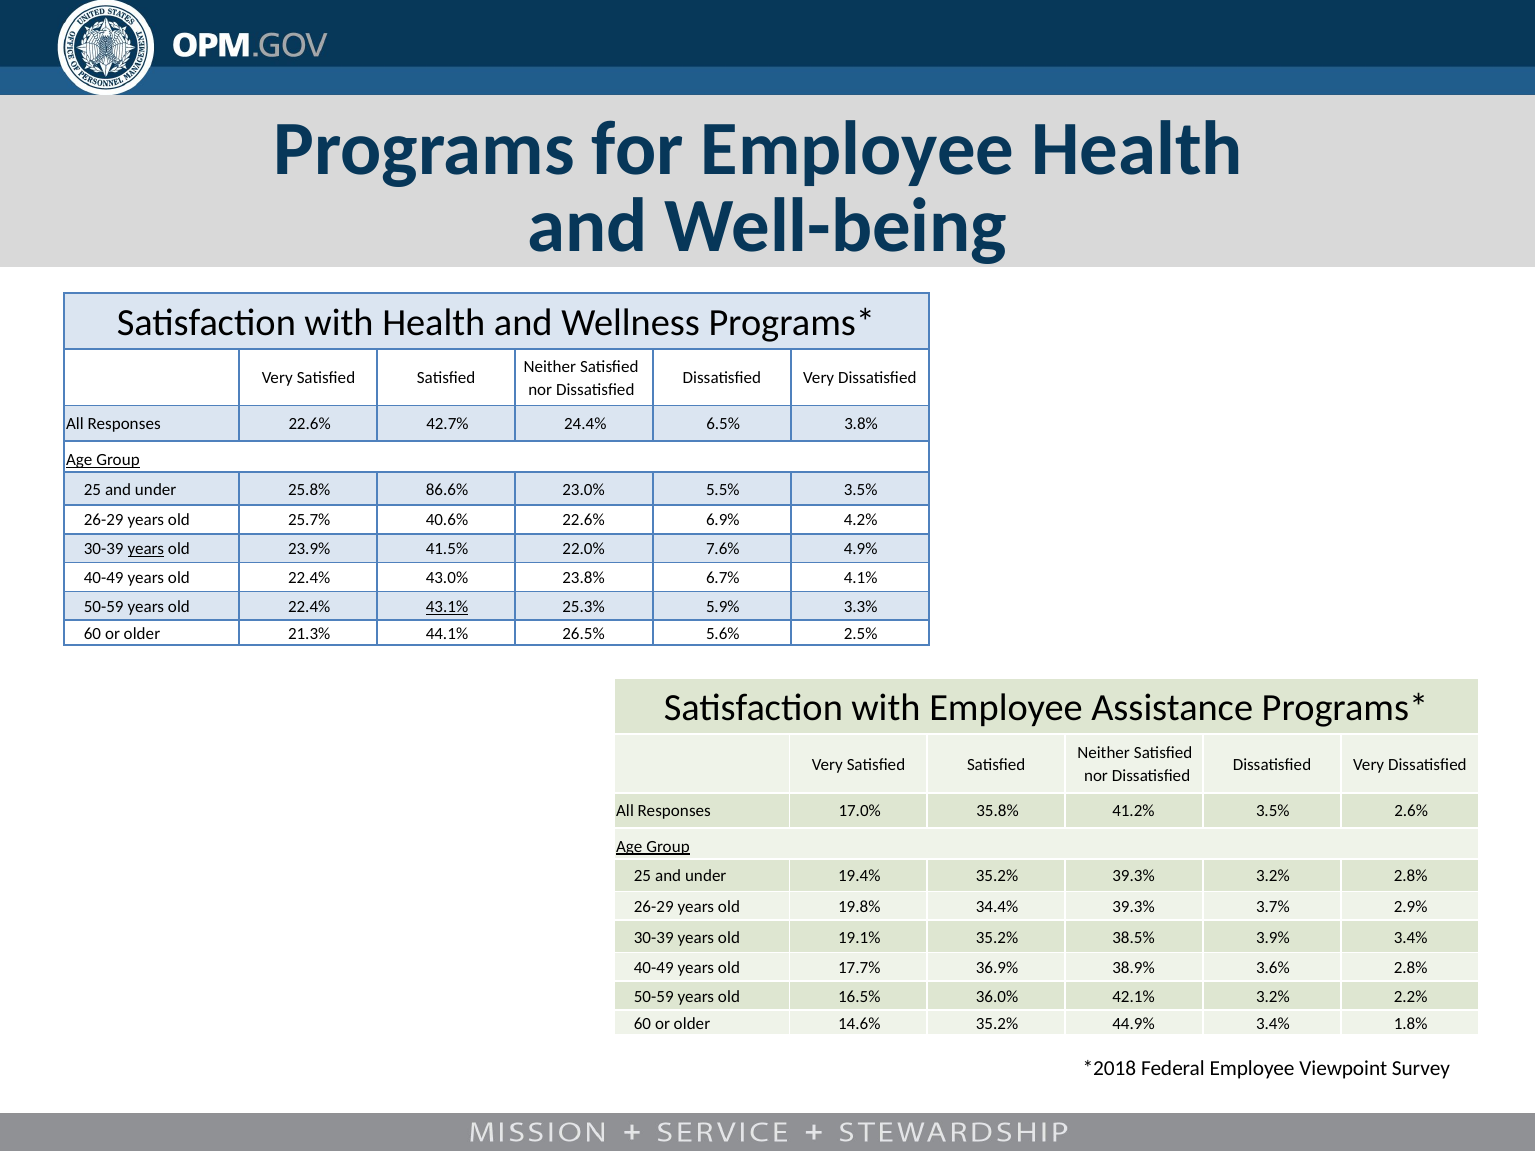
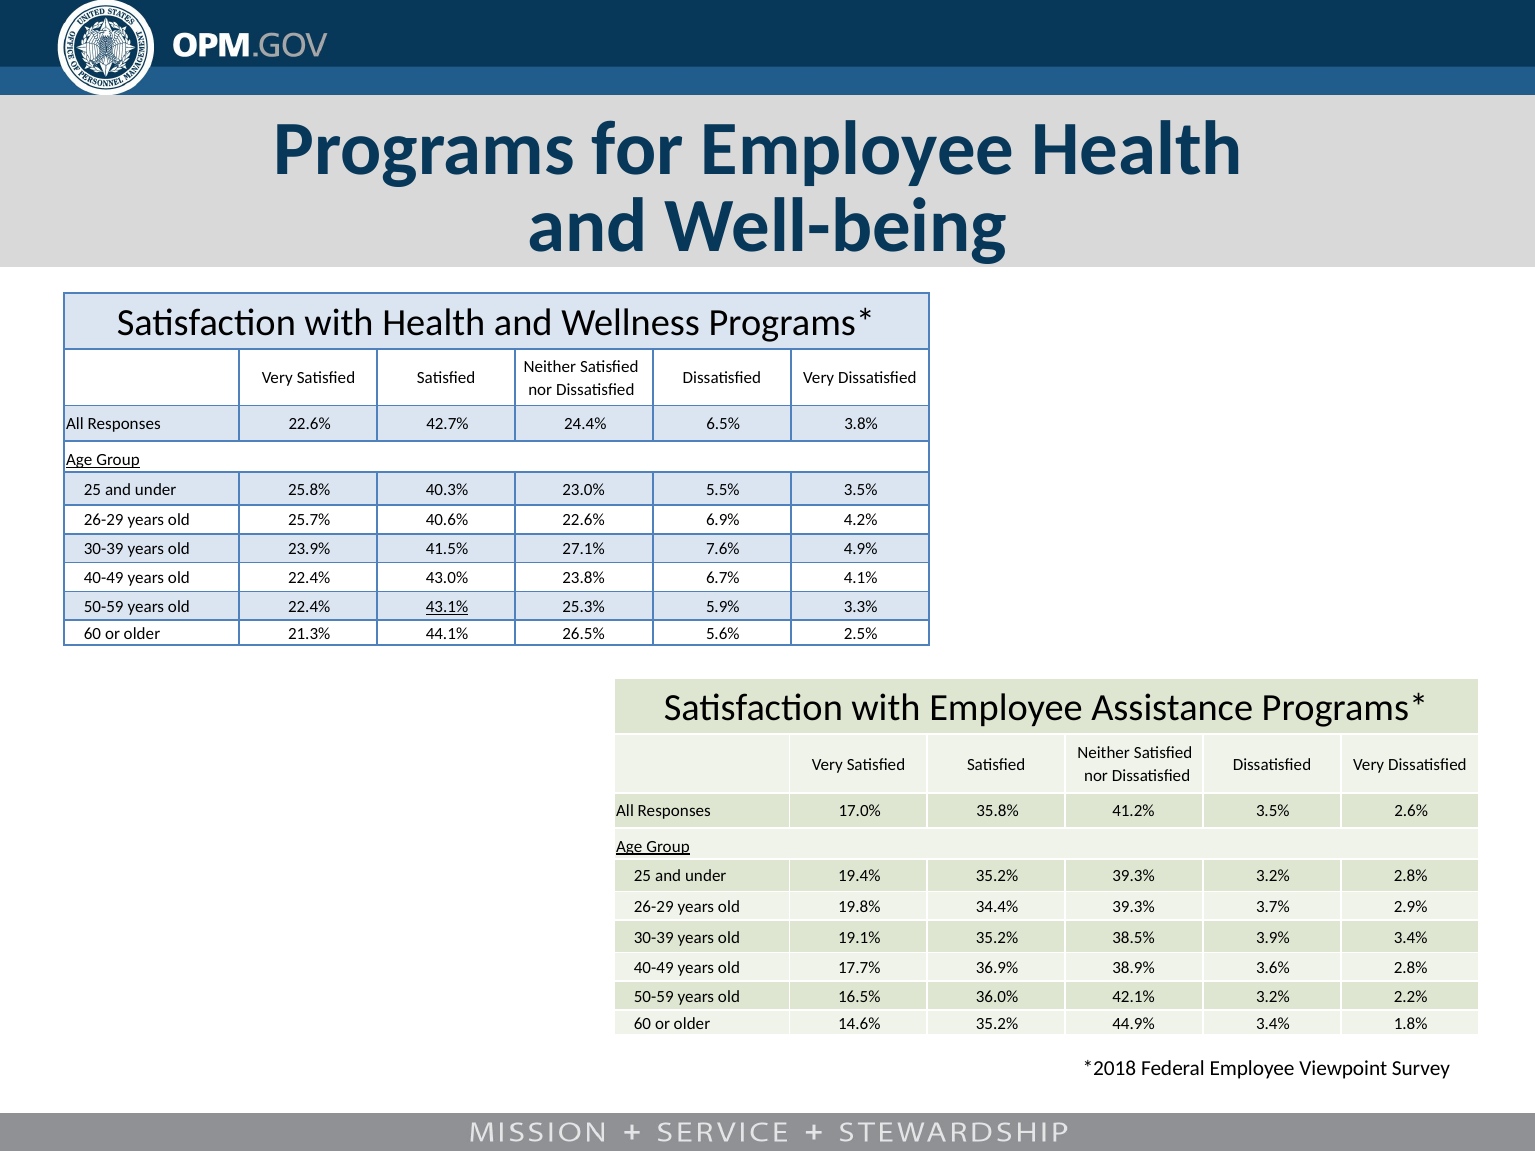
86.6%: 86.6% -> 40.3%
years at (146, 549) underline: present -> none
22.0%: 22.0% -> 27.1%
